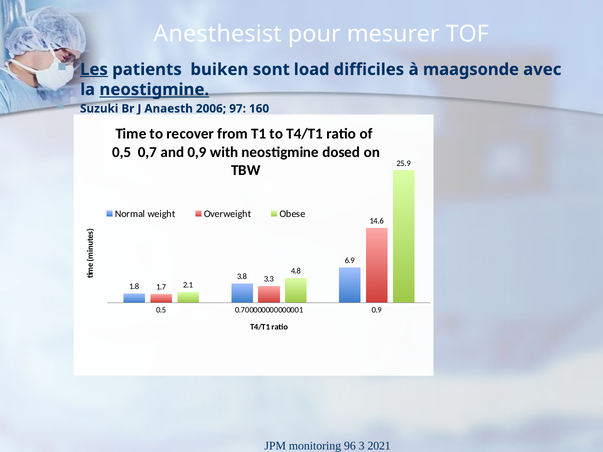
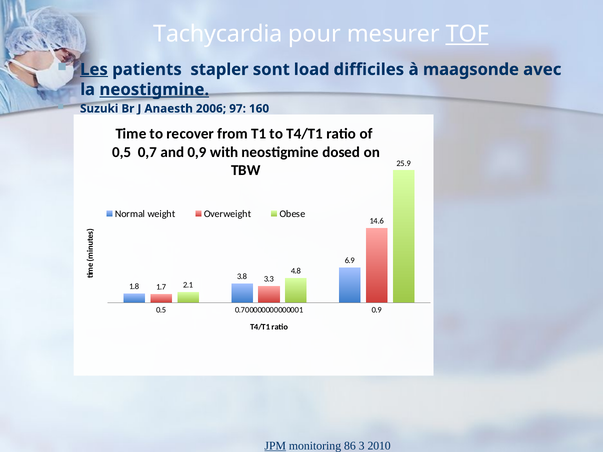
Anesthesist: Anesthesist -> Tachycardia
TOF underline: none -> present
buiken: buiken -> stapler
JPM underline: none -> present
96: 96 -> 86
2021: 2021 -> 2010
